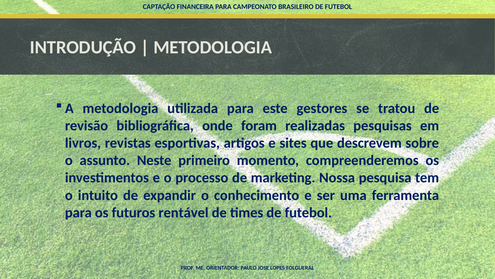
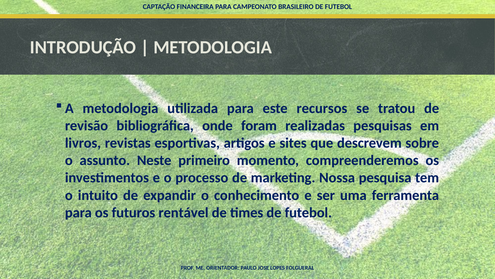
gestores: gestores -> recursos
